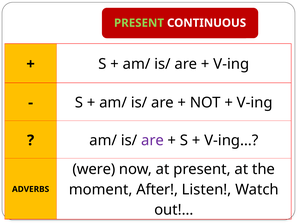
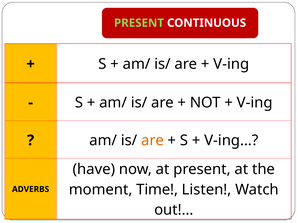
are at (153, 140) colour: purple -> orange
were: were -> have
After: After -> Time
